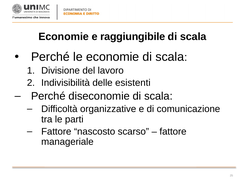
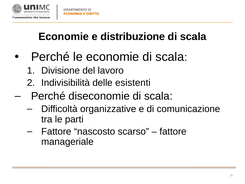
raggiungibile: raggiungibile -> distribuzione
